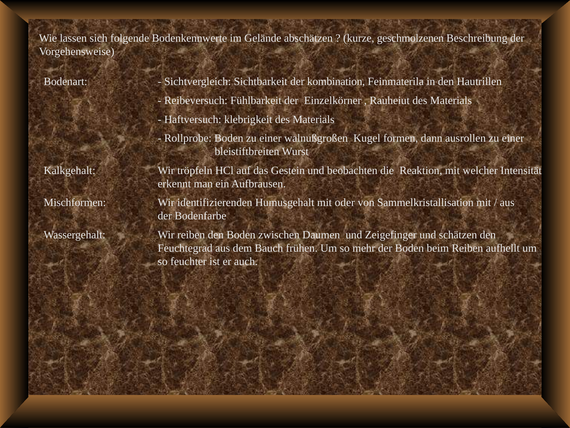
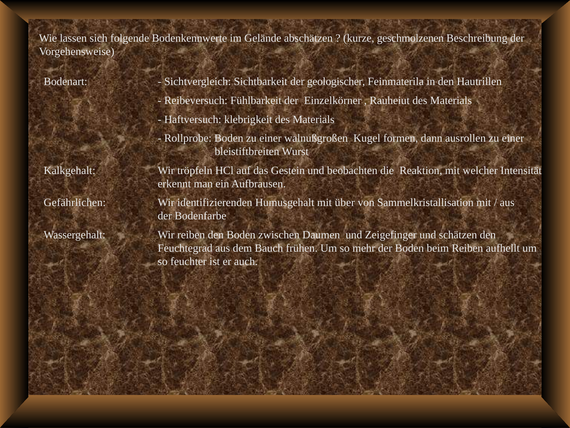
kombination: kombination -> geologischer
Mischformen: Mischformen -> Gefährlichen
oder: oder -> über
